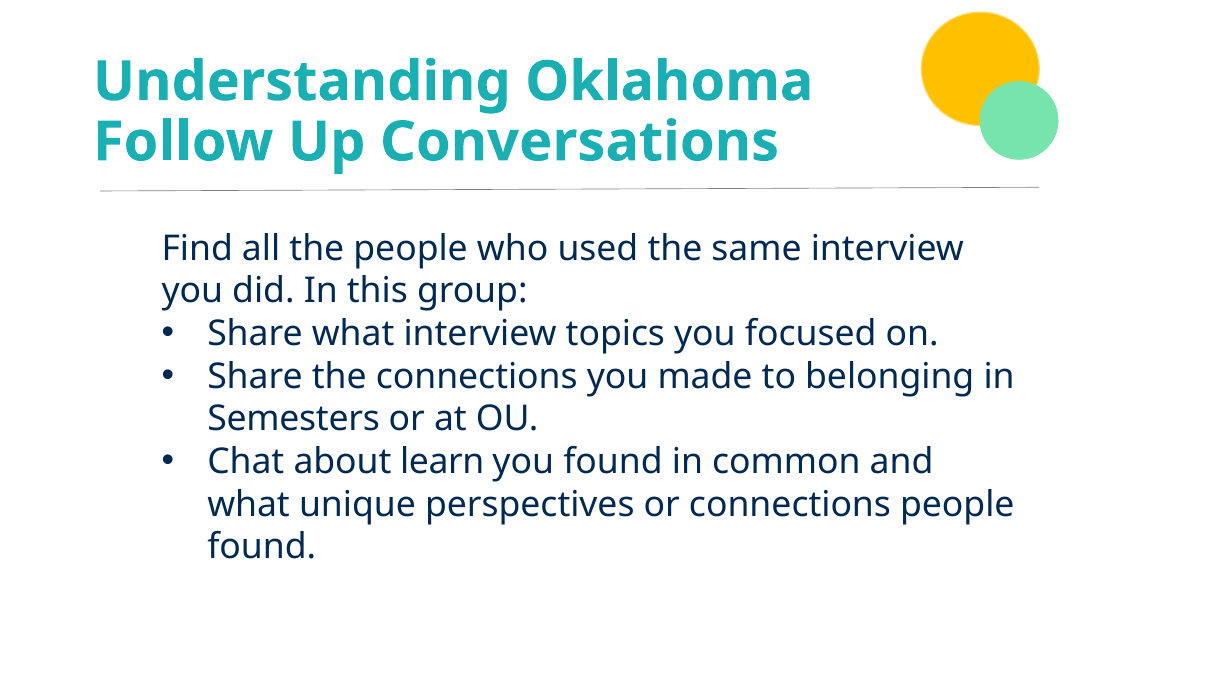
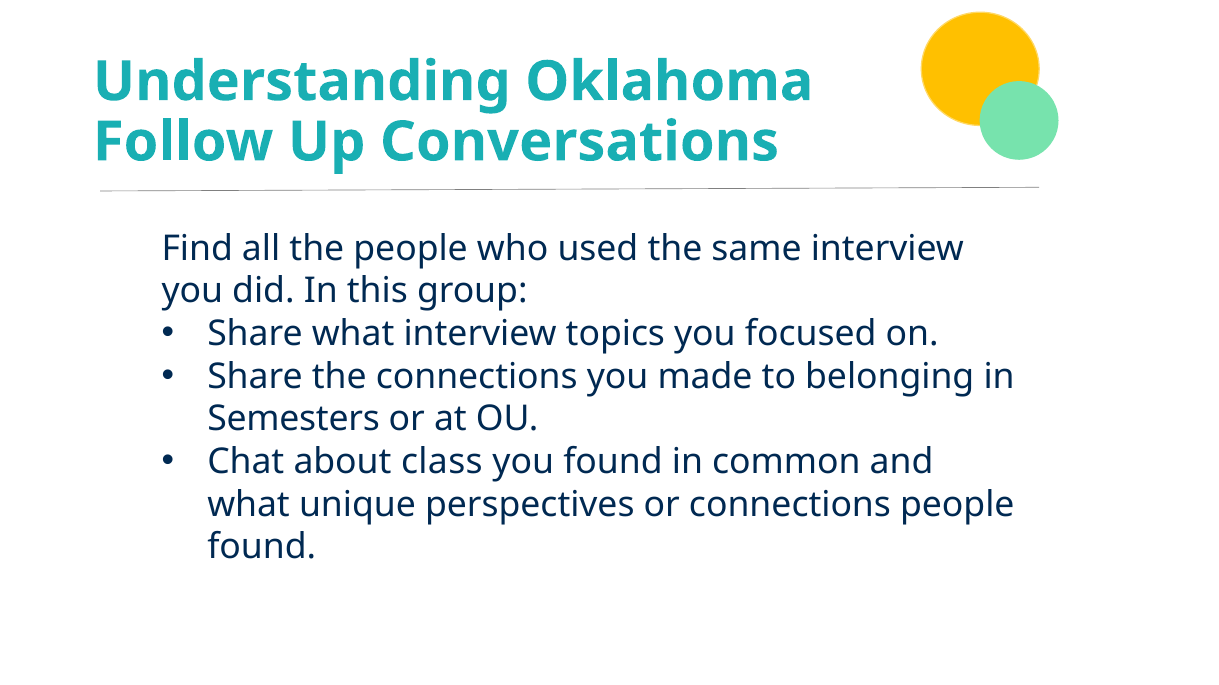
learn: learn -> class
